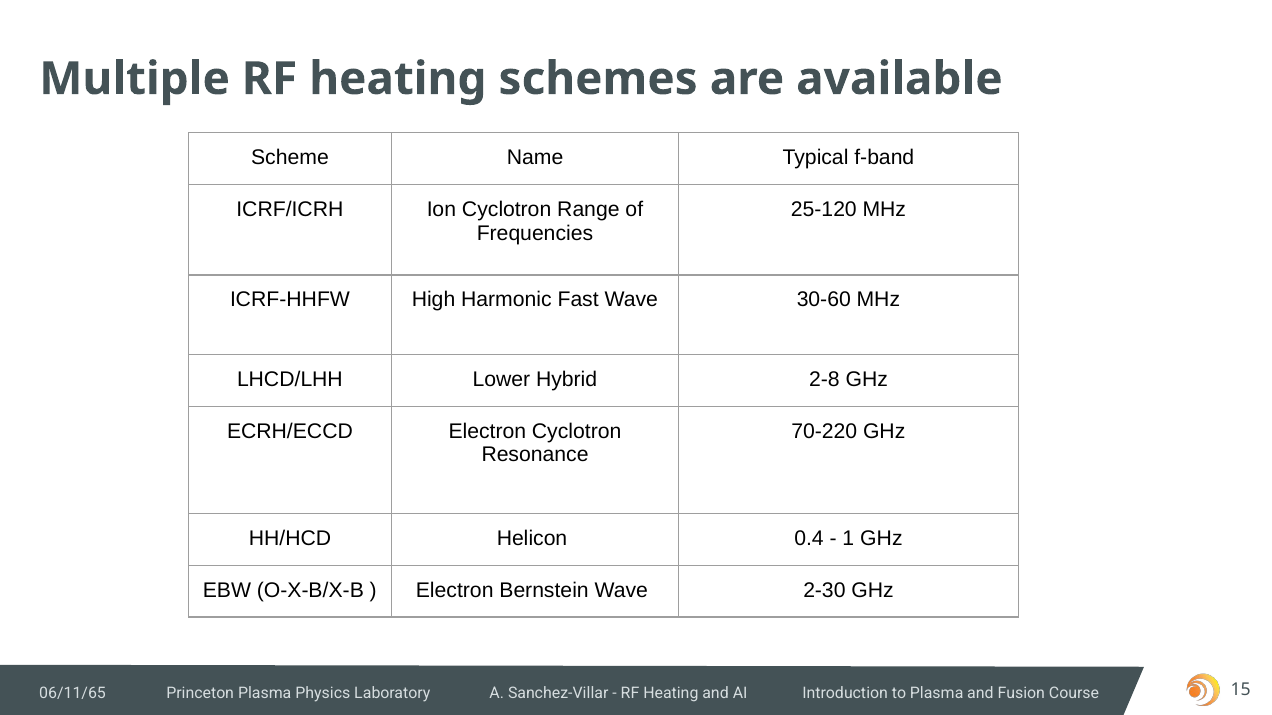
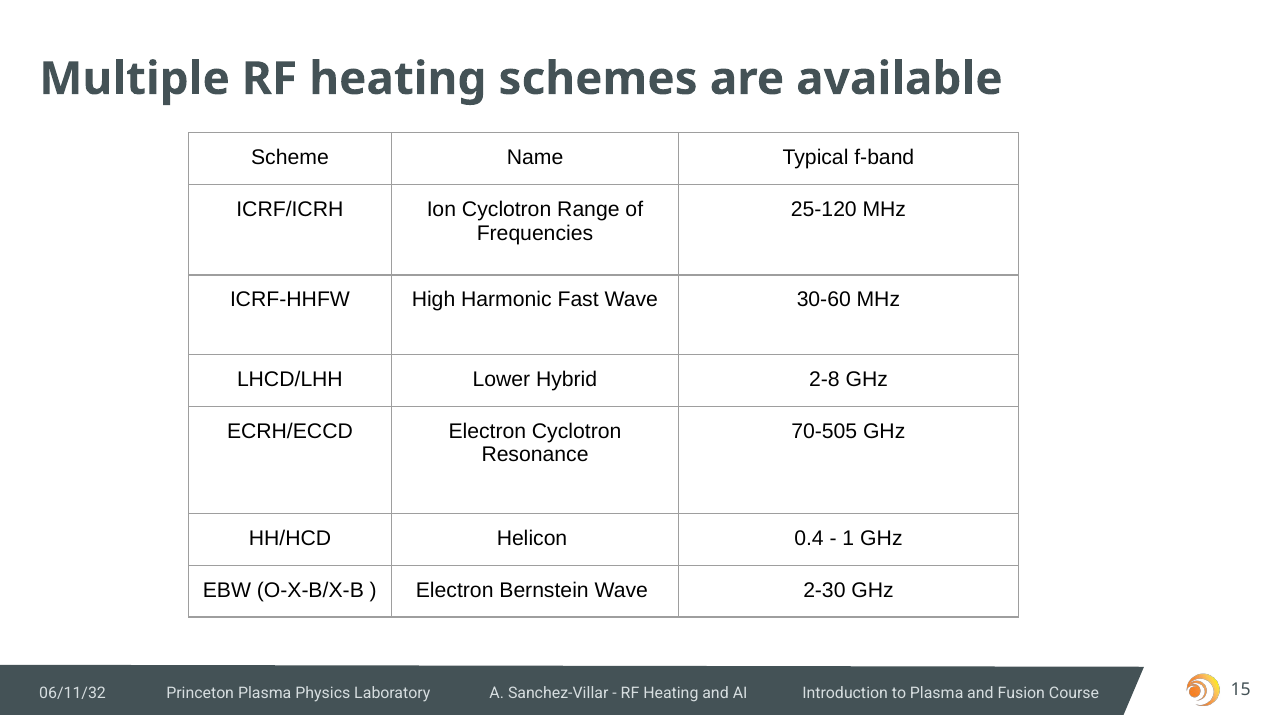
70-220: 70-220 -> 70-505
06/11/65: 06/11/65 -> 06/11/32
